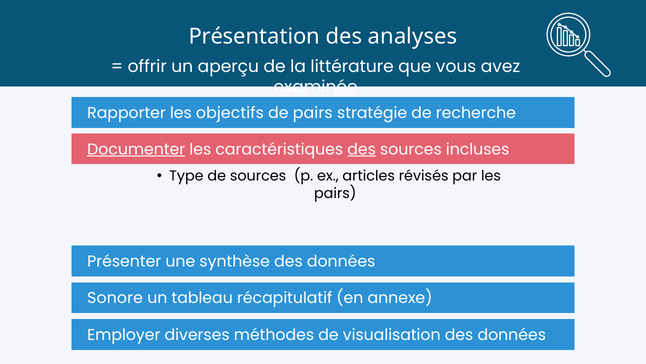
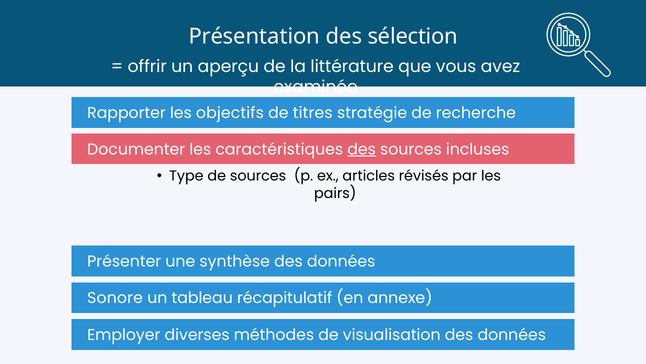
analyses: analyses -> sélection
de pairs: pairs -> titres
Documenter underline: present -> none
